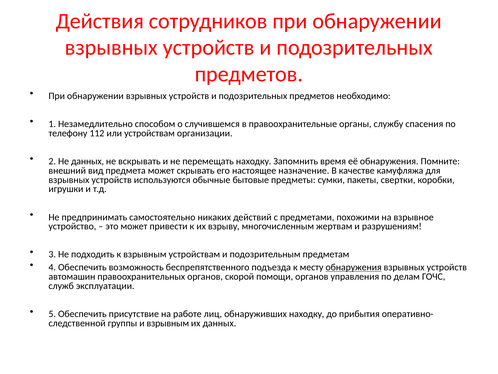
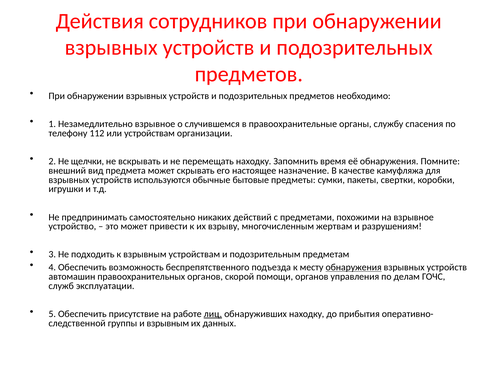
Незамедлительно способом: способом -> взрывное
Не данных: данных -> щелчки
лиц underline: none -> present
